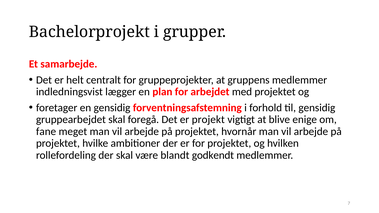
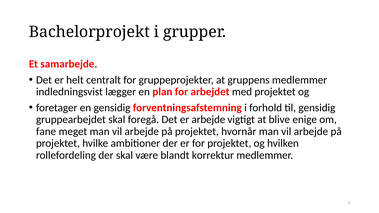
er projekt: projekt -> arbejde
godkendt: godkendt -> korrektur
